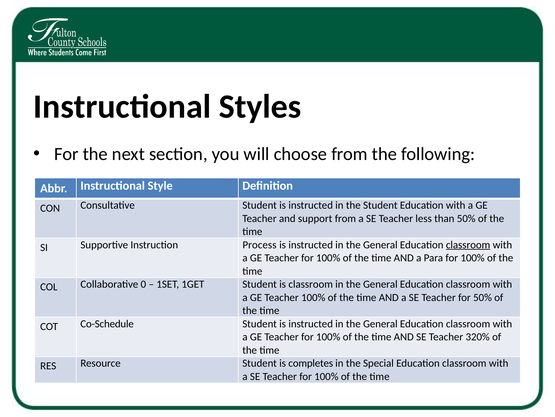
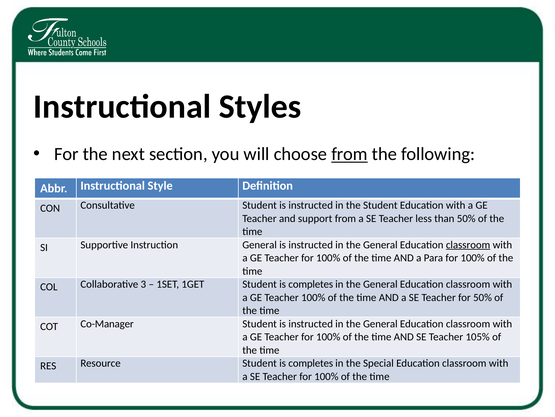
from at (350, 154) underline: none -> present
Instruction Process: Process -> General
0: 0 -> 3
1GET Student is classroom: classroom -> completes
Co-Schedule: Co-Schedule -> Co-Manager
320%: 320% -> 105%
